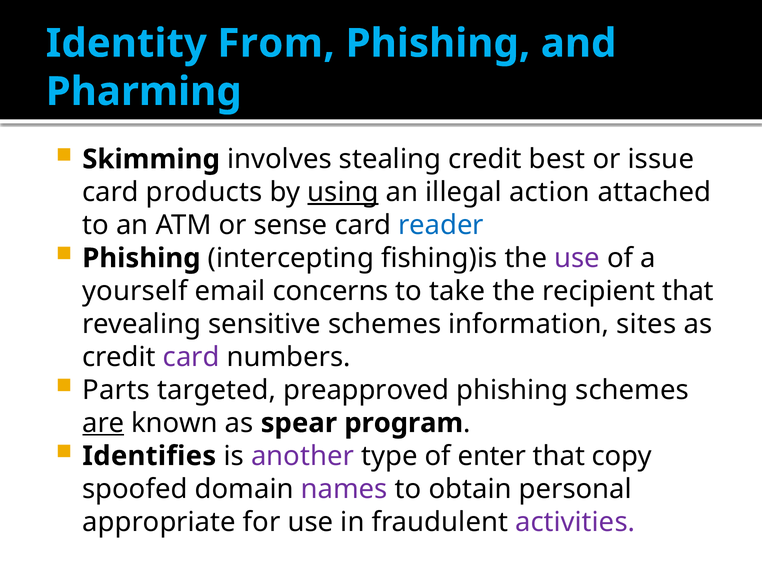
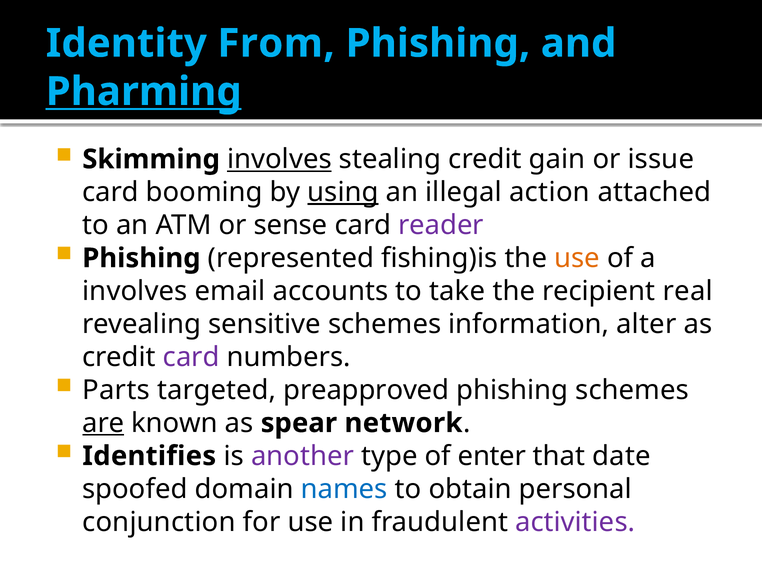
Pharming underline: none -> present
involves at (279, 159) underline: none -> present
best: best -> gain
products: products -> booming
reader colour: blue -> purple
intercepting: intercepting -> represented
use at (577, 258) colour: purple -> orange
yourself at (135, 291): yourself -> involves
concerns: concerns -> accounts
recipient that: that -> real
sites: sites -> alter
program: program -> network
copy: copy -> date
names colour: purple -> blue
appropriate: appropriate -> conjunction
